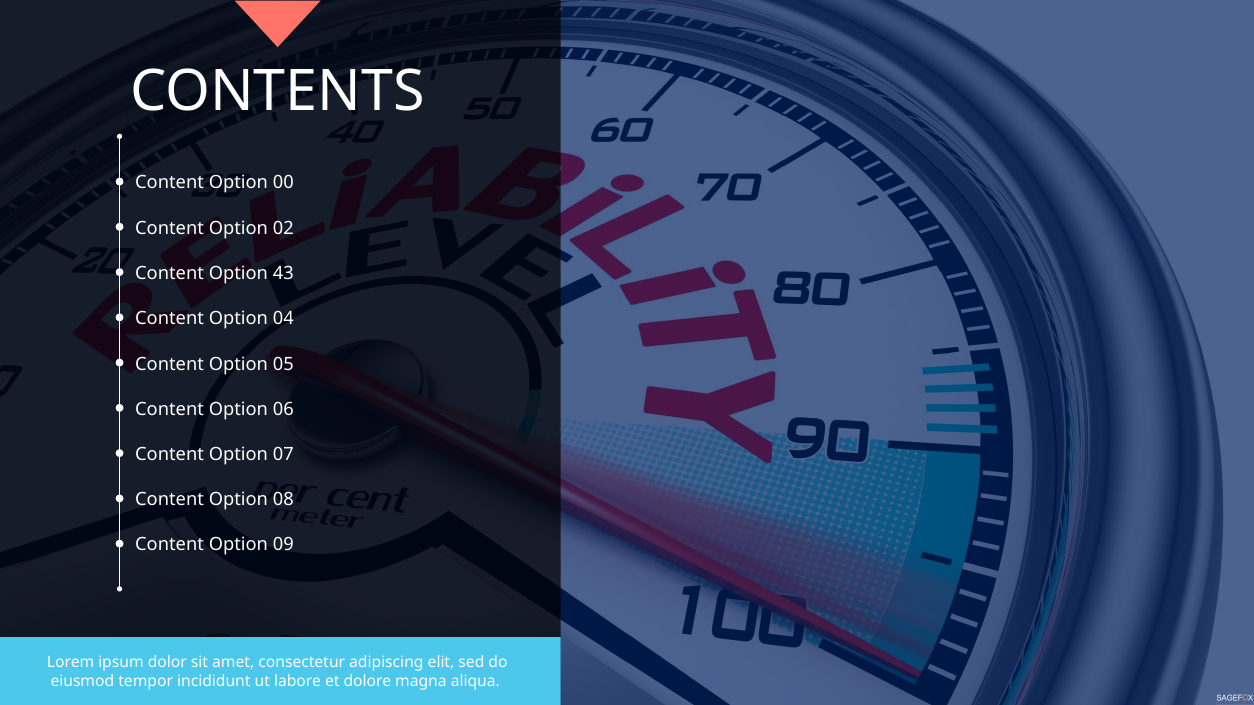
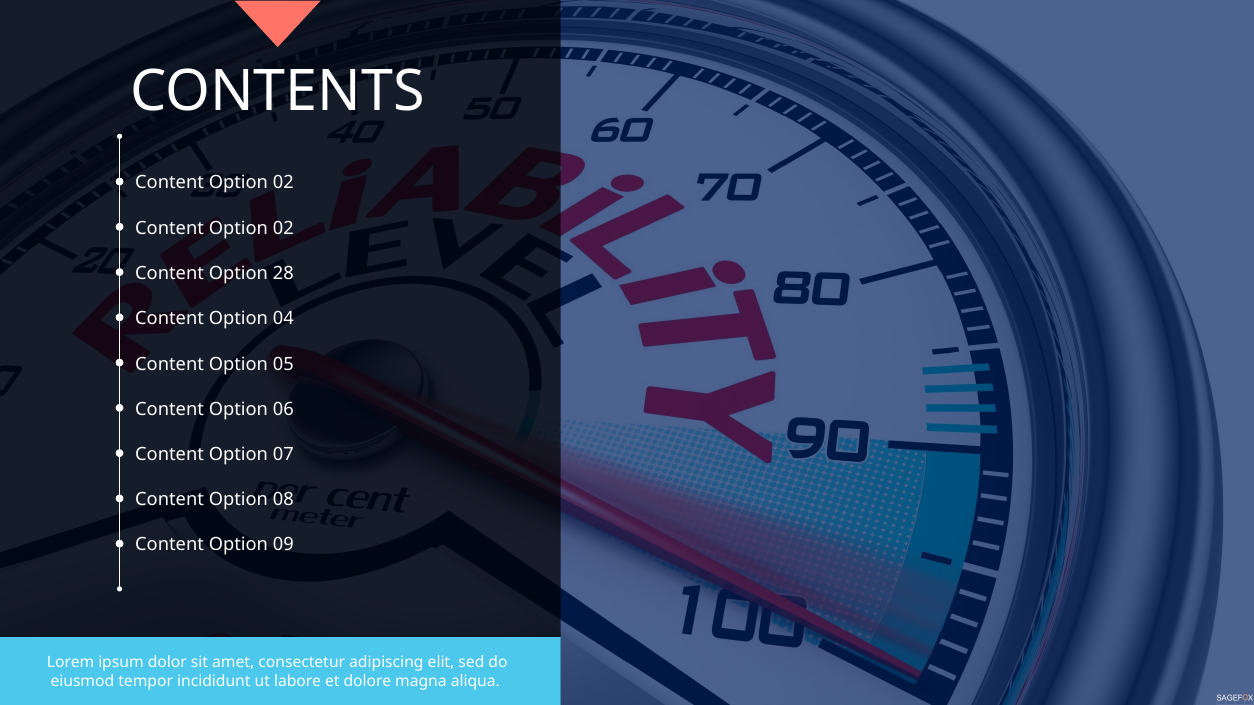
00 at (283, 183): 00 -> 02
43: 43 -> 28
